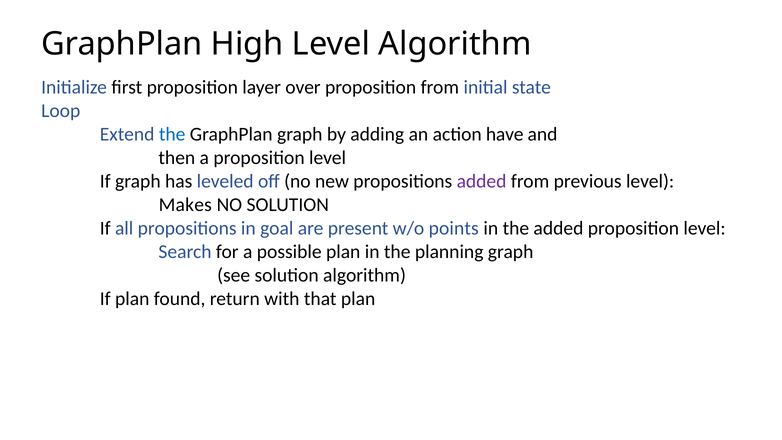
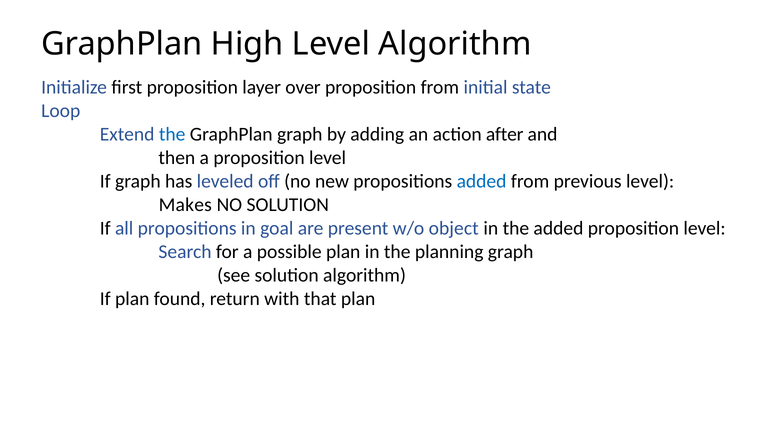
have: have -> after
added at (482, 181) colour: purple -> blue
points: points -> object
